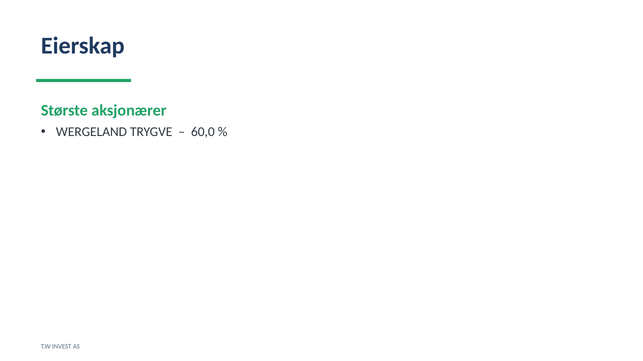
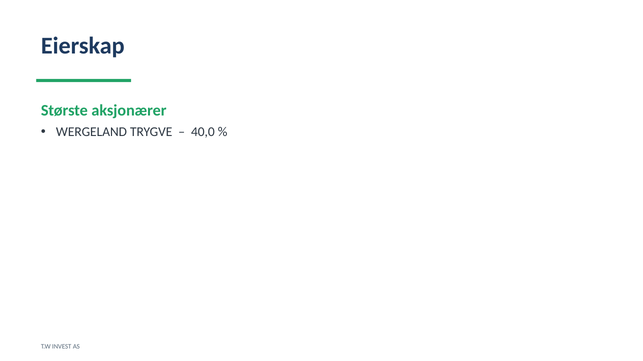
60,0: 60,0 -> 40,0
